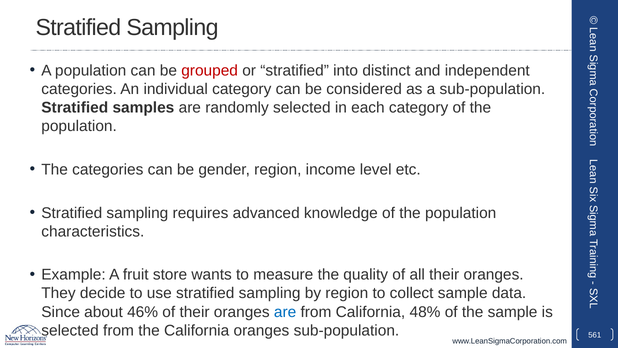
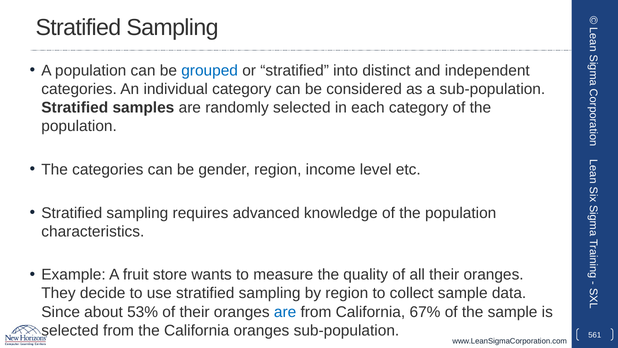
grouped colour: red -> blue
46%: 46% -> 53%
48%: 48% -> 67%
